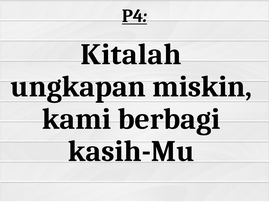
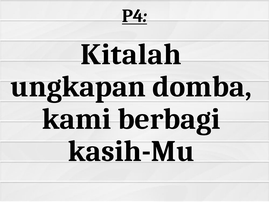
miskin: miskin -> domba
